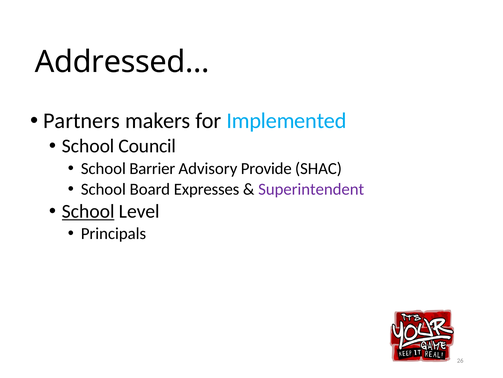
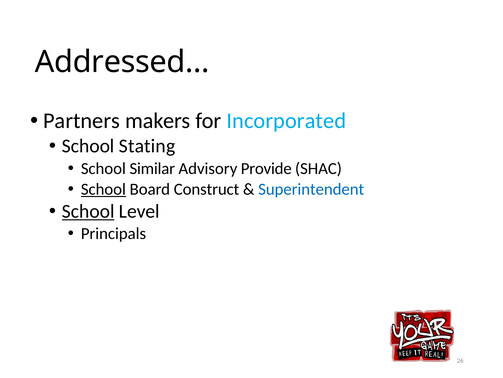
Implemented: Implemented -> Incorporated
Council: Council -> Stating
Barrier: Barrier -> Similar
School at (103, 189) underline: none -> present
Expresses: Expresses -> Construct
Superintendent colour: purple -> blue
